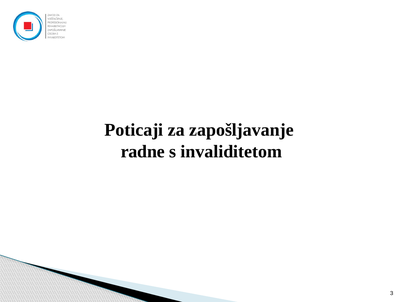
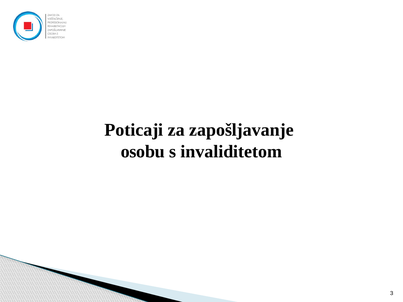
radne: radne -> osobu
